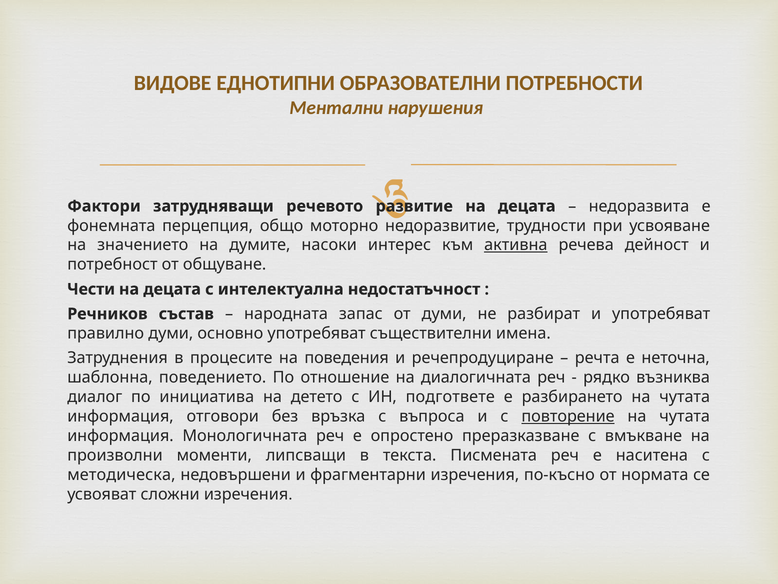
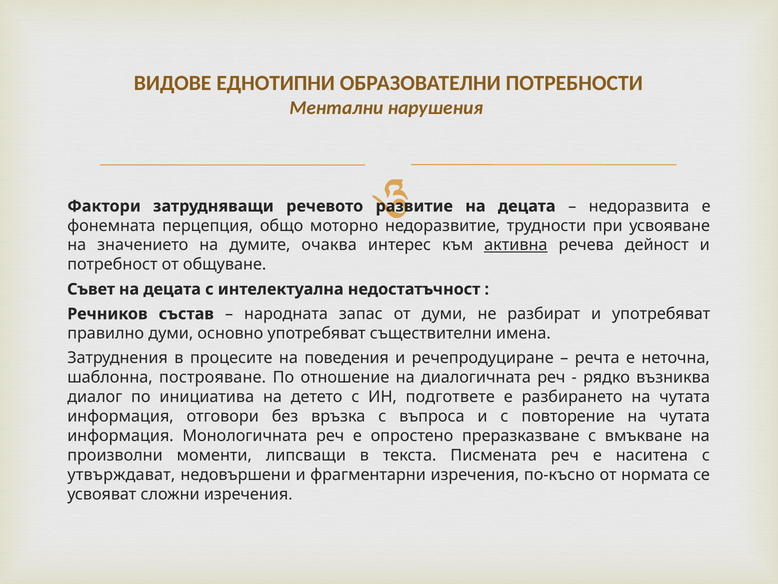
насоки: насоки -> очаква
Чести: Чести -> Съвет
поведението: поведението -> построяване
повторение underline: present -> none
методическа: методическа -> утвърждават
